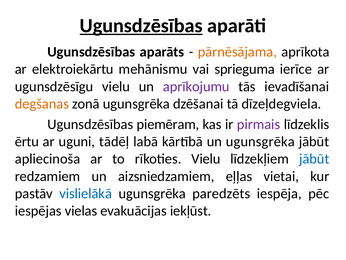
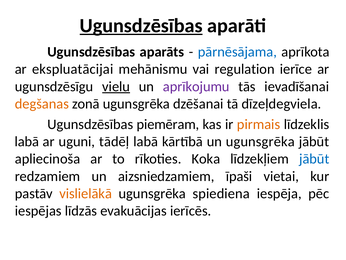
pārnēsājama colour: orange -> blue
elektroiekārtu: elektroiekārtu -> ekspluatācijai
sprieguma: sprieguma -> regulation
vielu at (116, 86) underline: none -> present
pirmais colour: purple -> orange
ērtu at (27, 141): ērtu -> labā
rīkoties Vielu: Vielu -> Koka
eļļas: eļļas -> īpaši
vislielākā colour: blue -> orange
paredzēts: paredzēts -> spiediena
vielas: vielas -> līdzās
iekļūst: iekļūst -> ierīcēs
